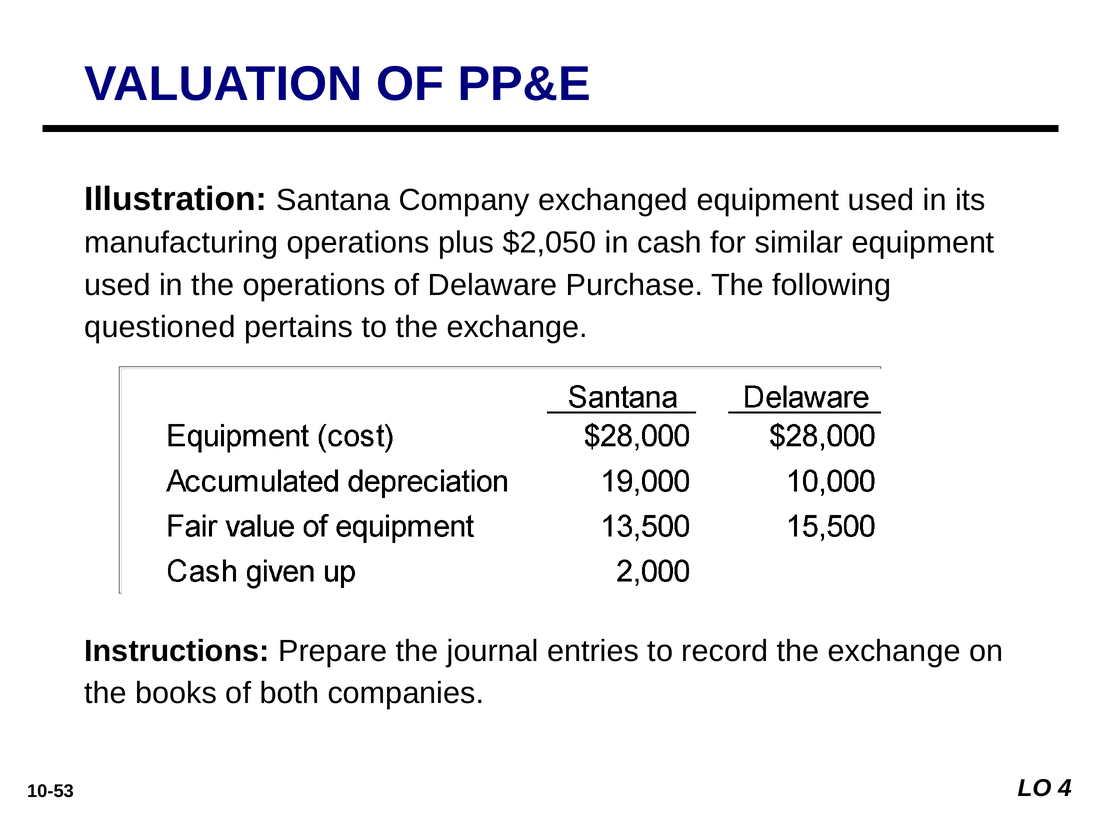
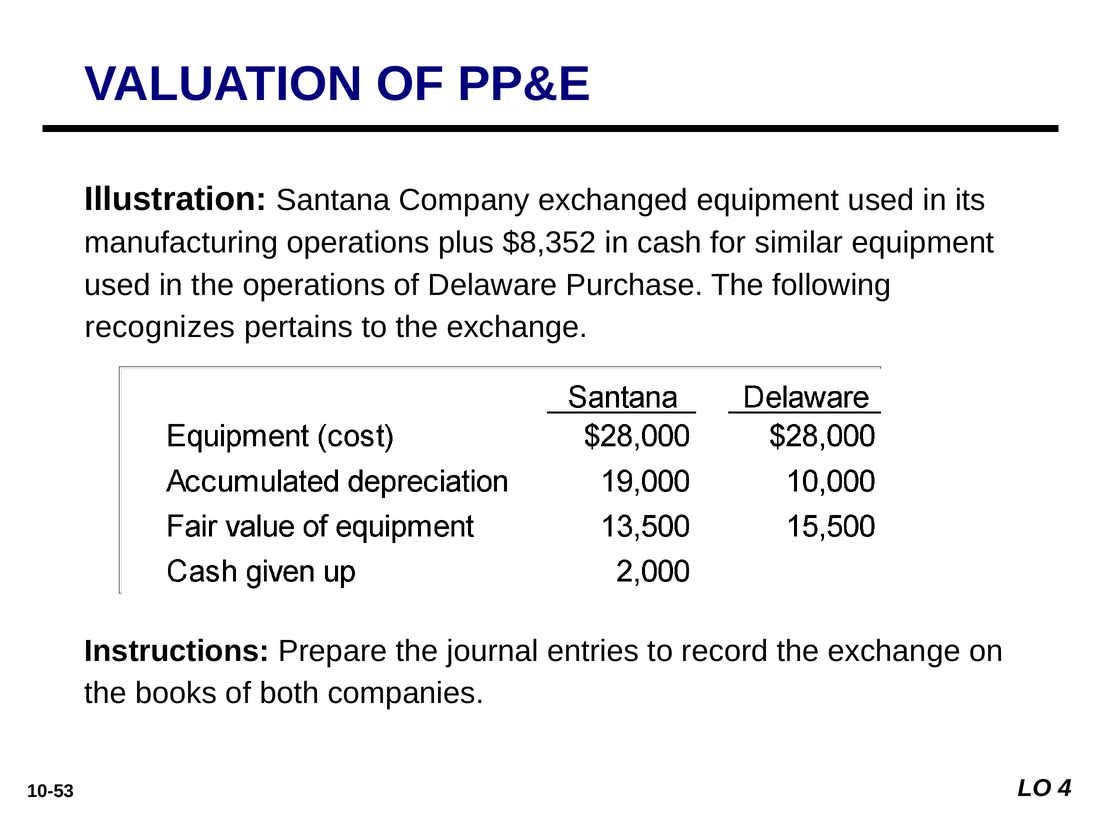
$2,050: $2,050 -> $8,352
questioned: questioned -> recognizes
